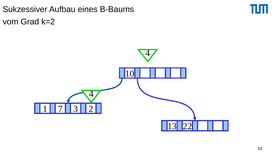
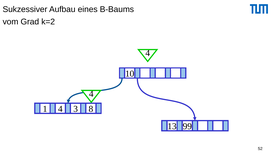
1 7: 7 -> 4
2: 2 -> 8
22: 22 -> 99
